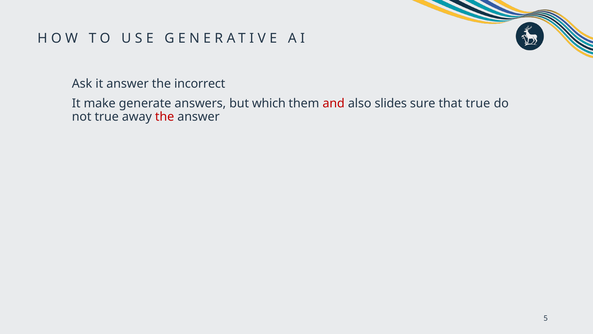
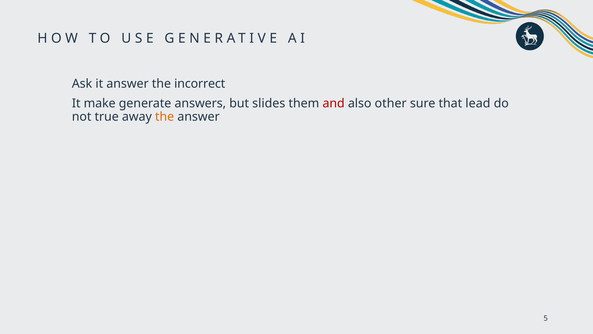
which: which -> slides
slides: slides -> other
that true: true -> lead
the at (165, 117) colour: red -> orange
